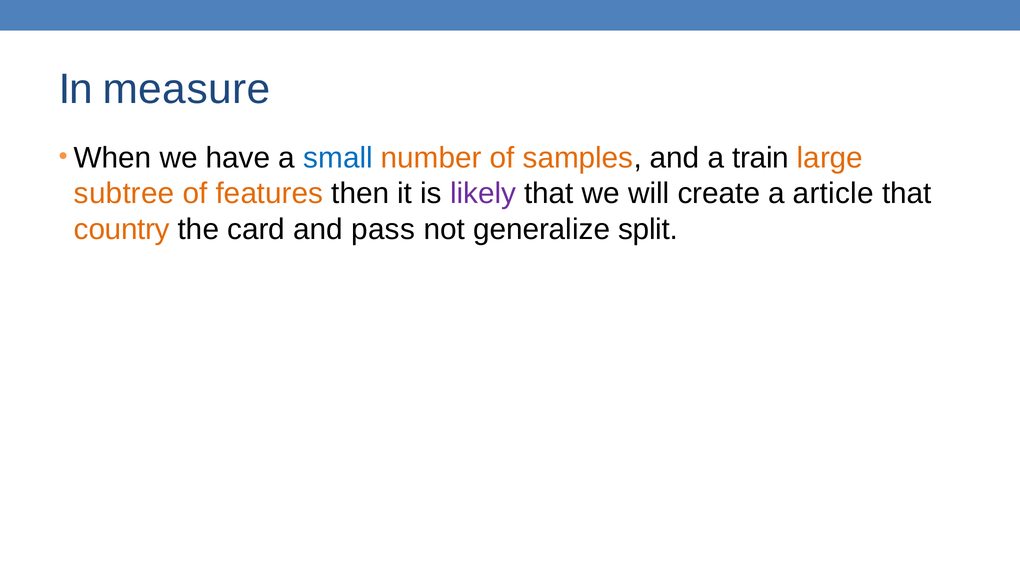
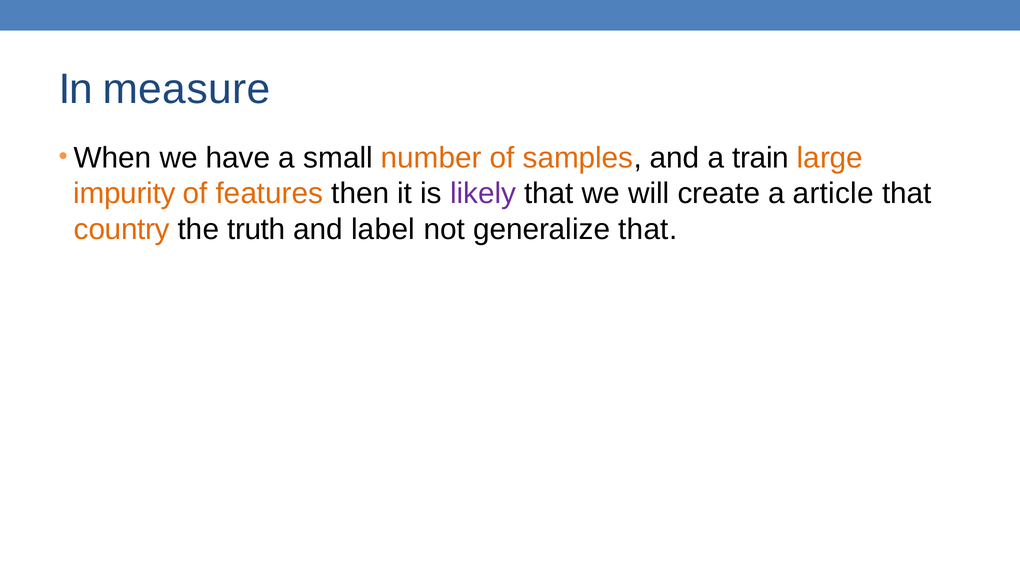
small colour: blue -> black
subtree: subtree -> impurity
card: card -> truth
pass: pass -> label
generalize split: split -> that
